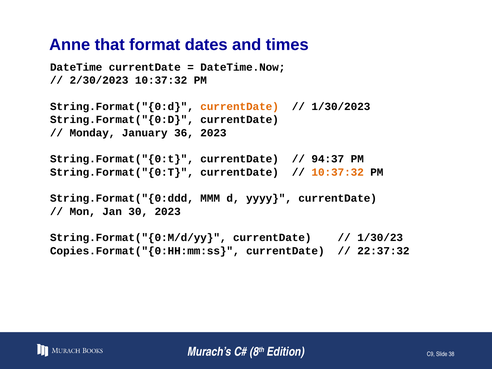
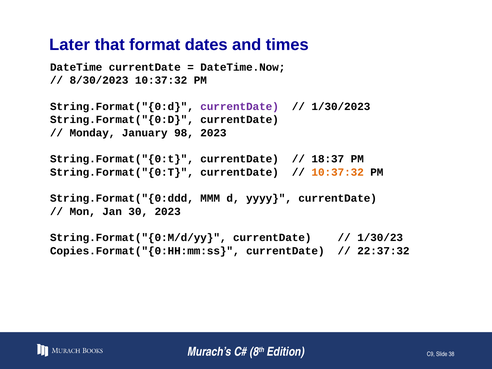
Anne: Anne -> Later
2/30/2023: 2/30/2023 -> 8/30/2023
currentDate at (240, 107) colour: orange -> purple
36: 36 -> 98
94:37: 94:37 -> 18:37
